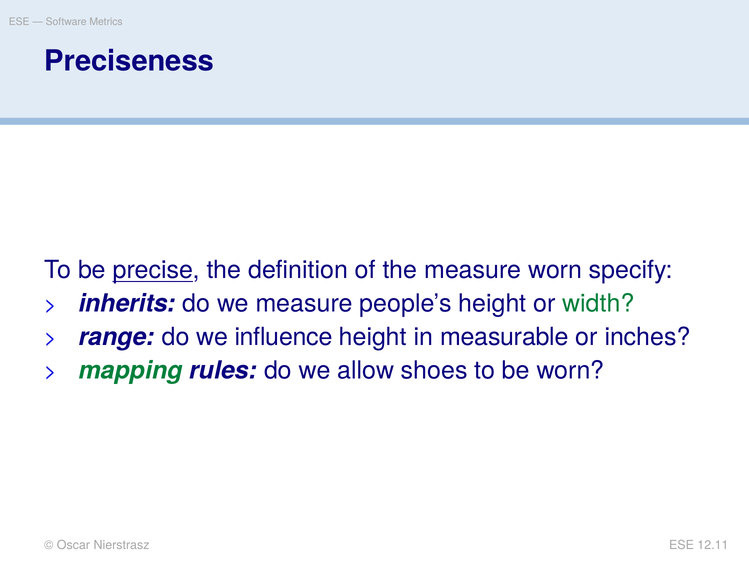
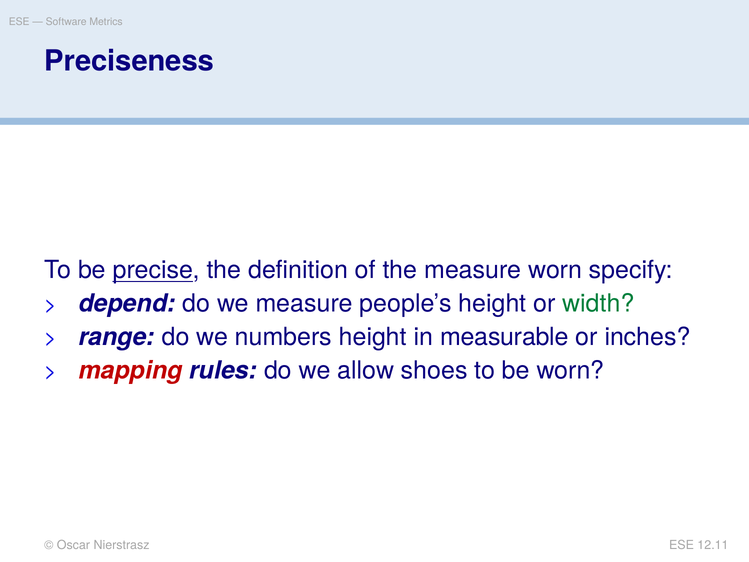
inherits: inherits -> depend
influence: influence -> numbers
mapping colour: green -> red
